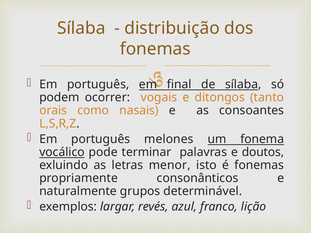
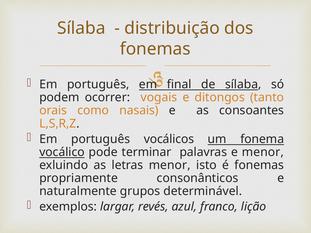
melones: melones -> vocálicos
e doutos: doutos -> menor
